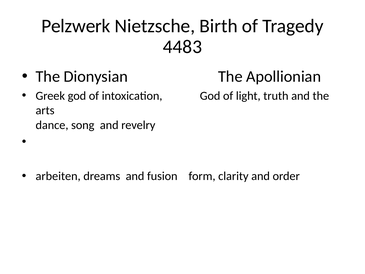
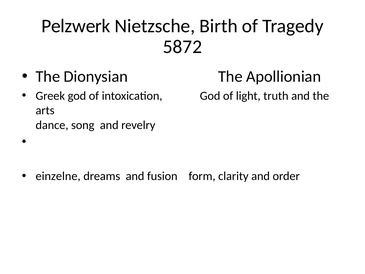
4483: 4483 -> 5872
arbeiten: arbeiten -> einzelne
